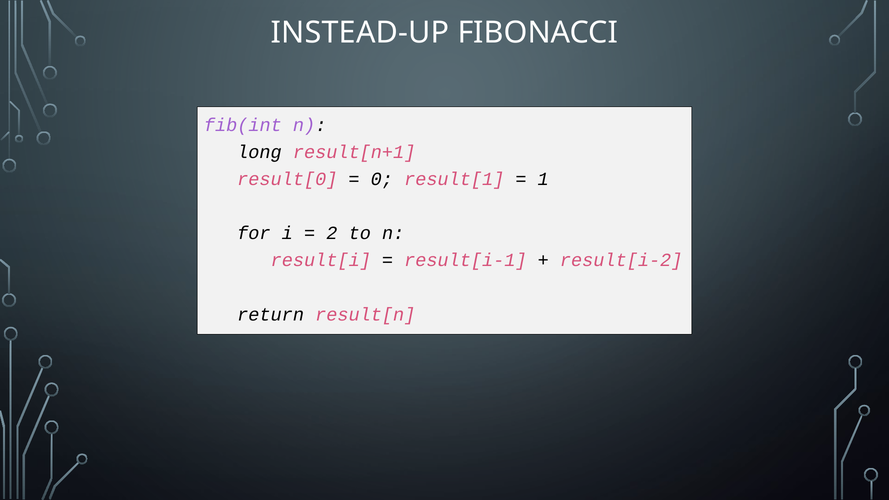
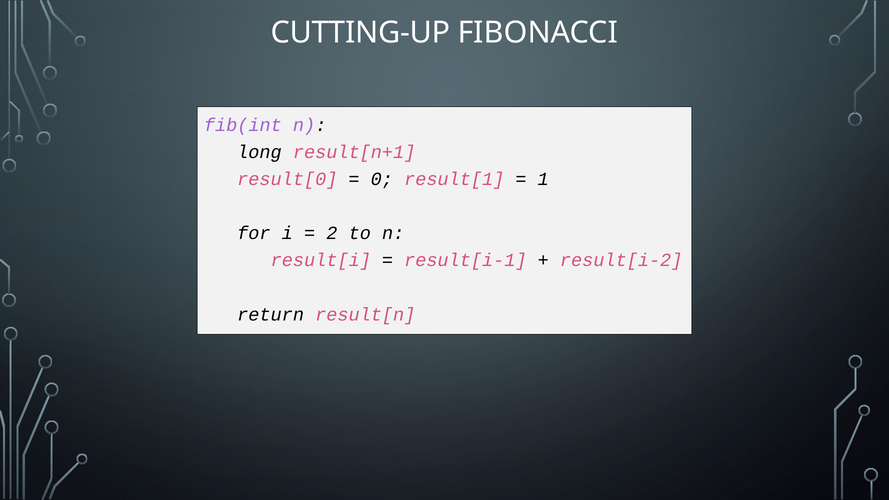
INSTEAD-UP: INSTEAD-UP -> CUTTING-UP
